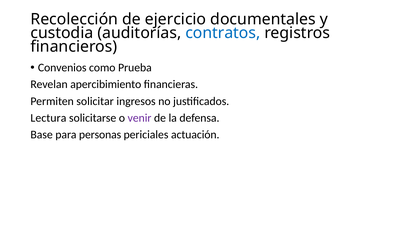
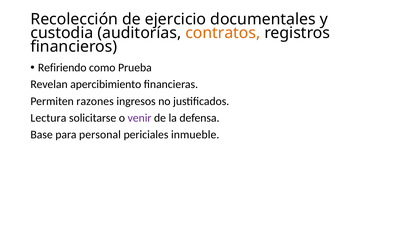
contratos colour: blue -> orange
Convenios: Convenios -> Refiriendo
solicitar: solicitar -> razones
personas: personas -> personal
actuación: actuación -> inmueble
